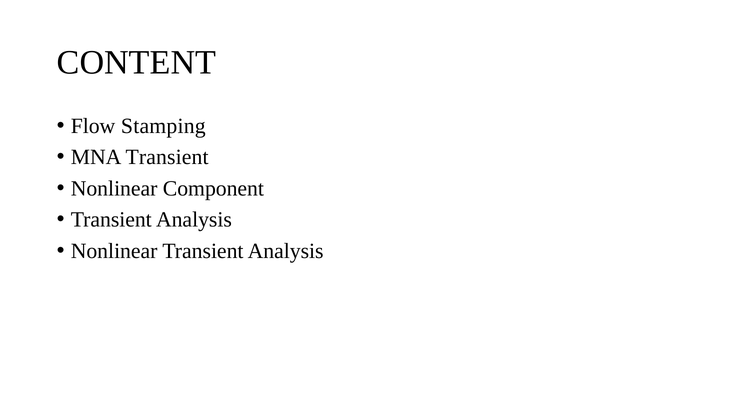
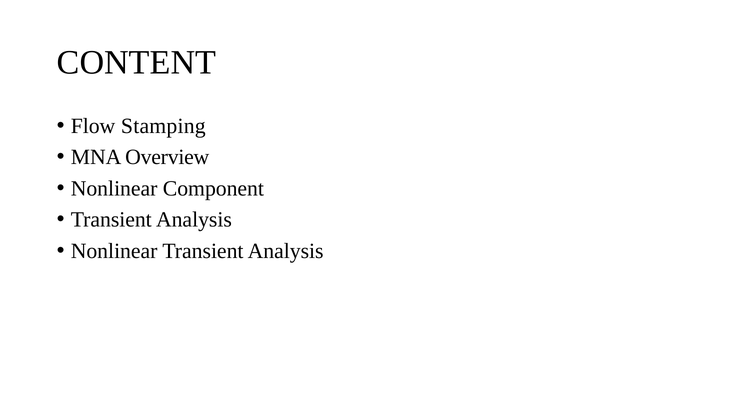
MNA Transient: Transient -> Overview
